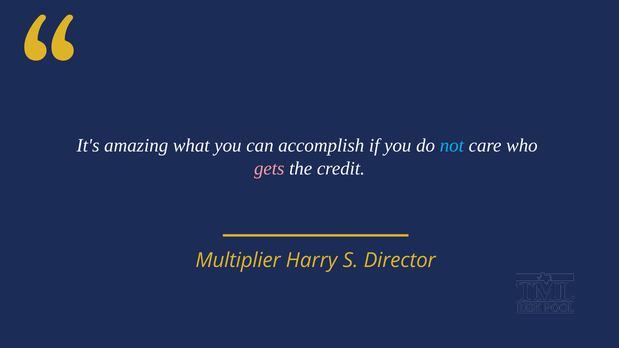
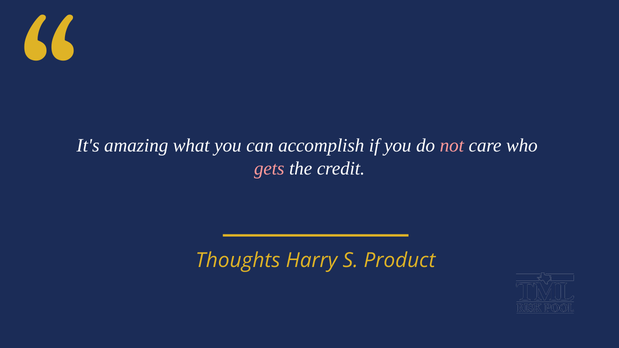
not colour: light blue -> pink
Multiplier: Multiplier -> Thoughts
Director: Director -> Product
